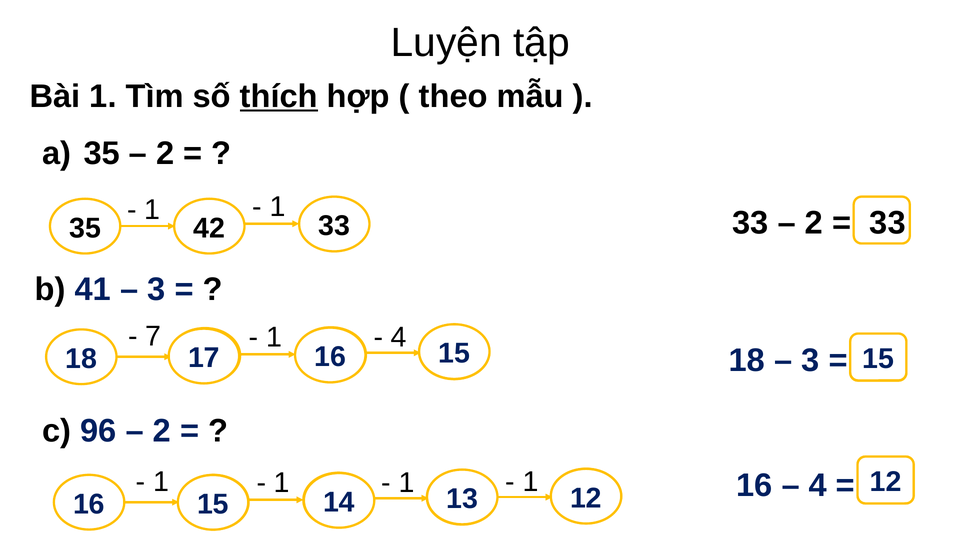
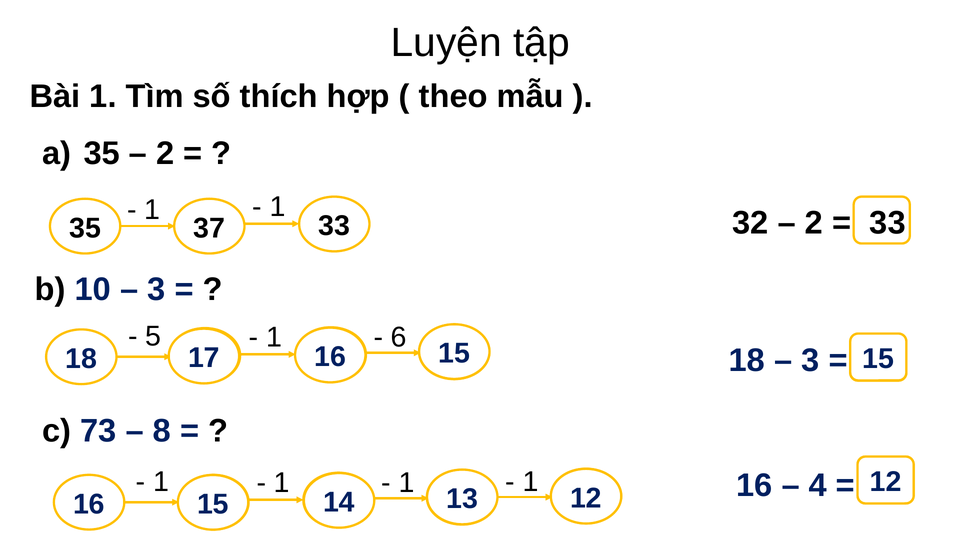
thích underline: present -> none
1 33: 33 -> 32
42: 42 -> 37
41: 41 -> 10
7: 7 -> 5
4 at (399, 337): 4 -> 6
96: 96 -> 73
2 at (162, 431): 2 -> 8
